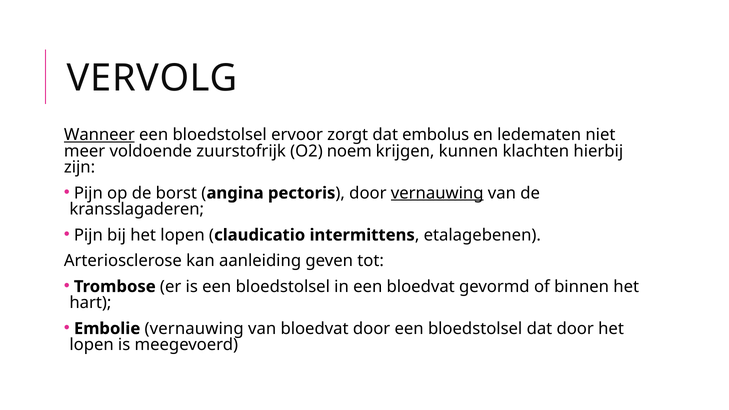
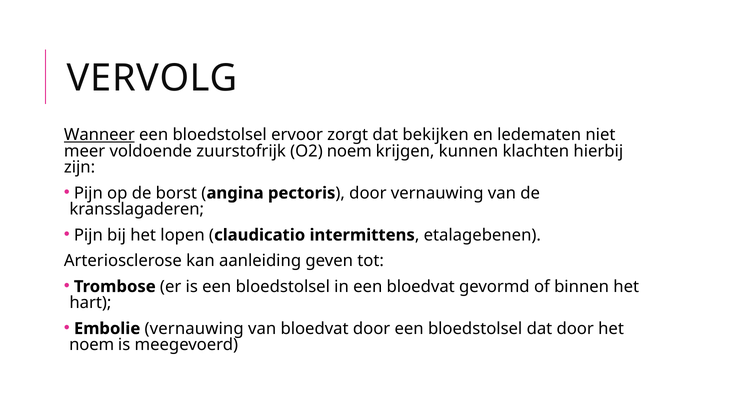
embolus: embolus -> bekijken
vernauwing at (437, 193) underline: present -> none
lopen at (92, 345): lopen -> noem
